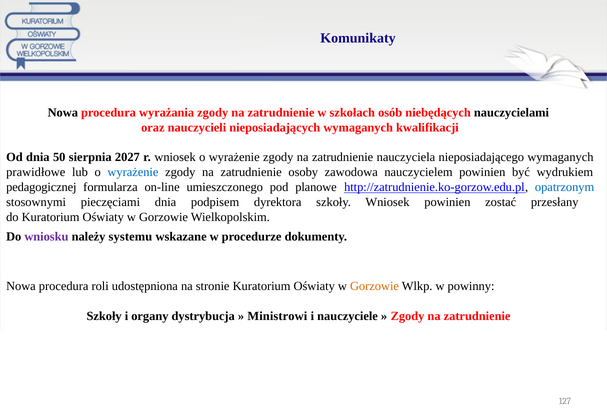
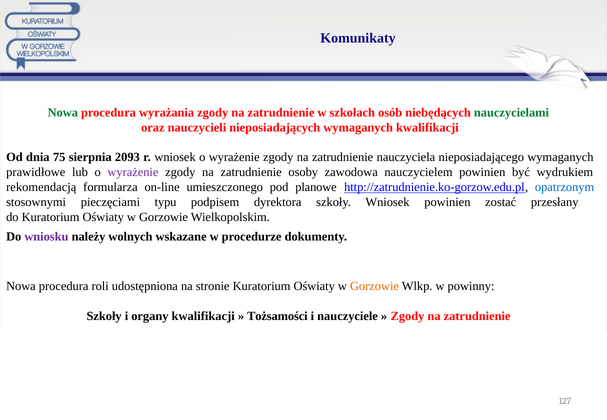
Nowa at (63, 113) colour: black -> green
nauczycielami colour: black -> green
50: 50 -> 75
2027: 2027 -> 2093
wyrażenie at (133, 172) colour: blue -> purple
pedagogicznej: pedagogicznej -> rekomendacją
pieczęciami dnia: dnia -> typu
systemu: systemu -> wolnych
organy dystrybucja: dystrybucja -> kwalifikacji
Ministrowi: Ministrowi -> Tożsamości
